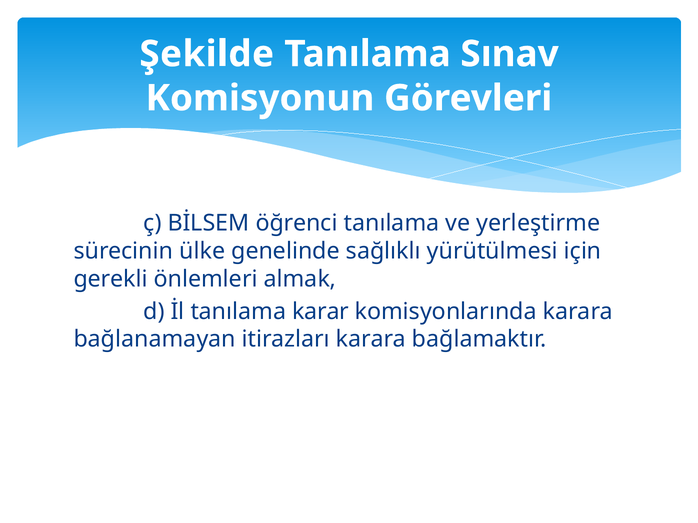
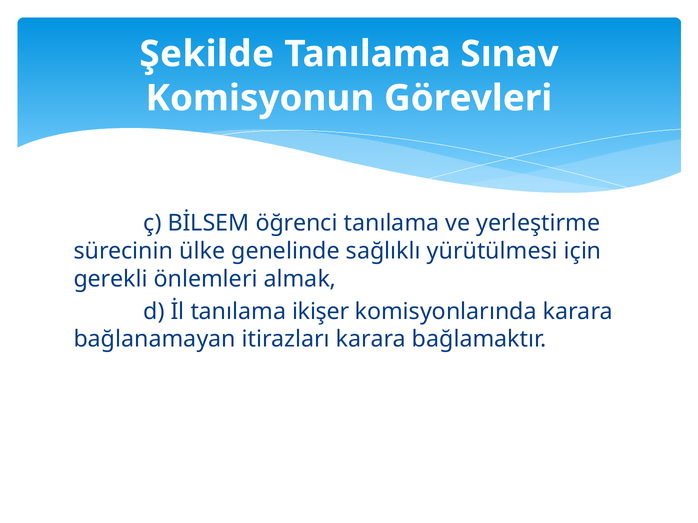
karar: karar -> ikişer
